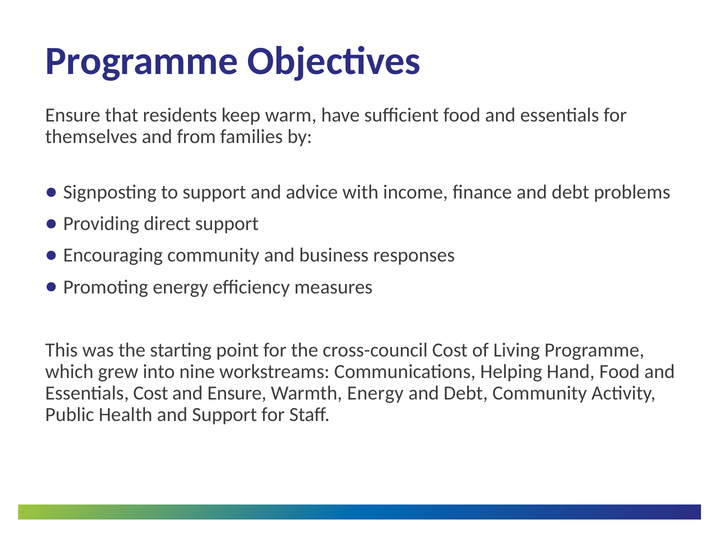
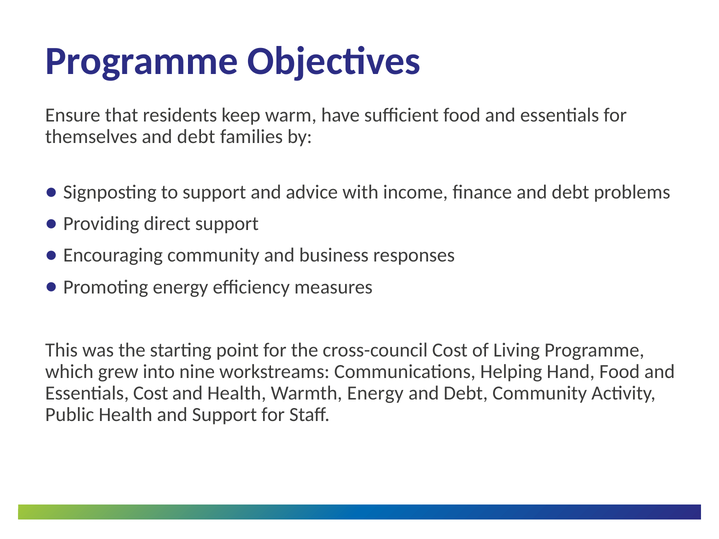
themselves and from: from -> debt
and Ensure: Ensure -> Health
